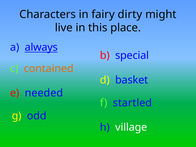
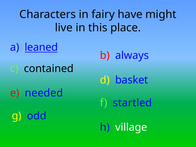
dirty: dirty -> have
always: always -> leaned
special: special -> always
contained colour: orange -> black
